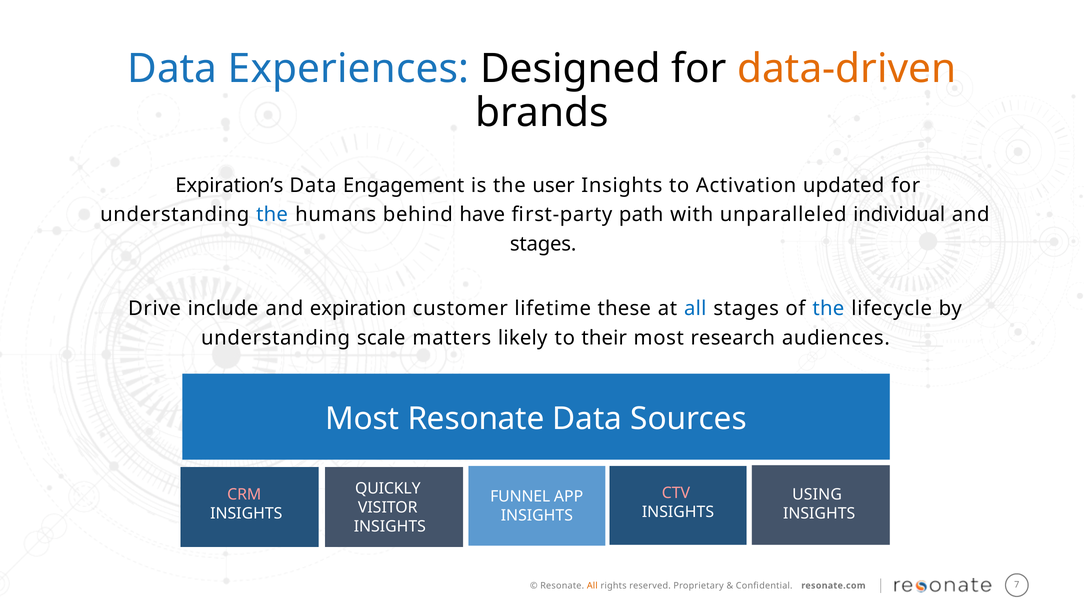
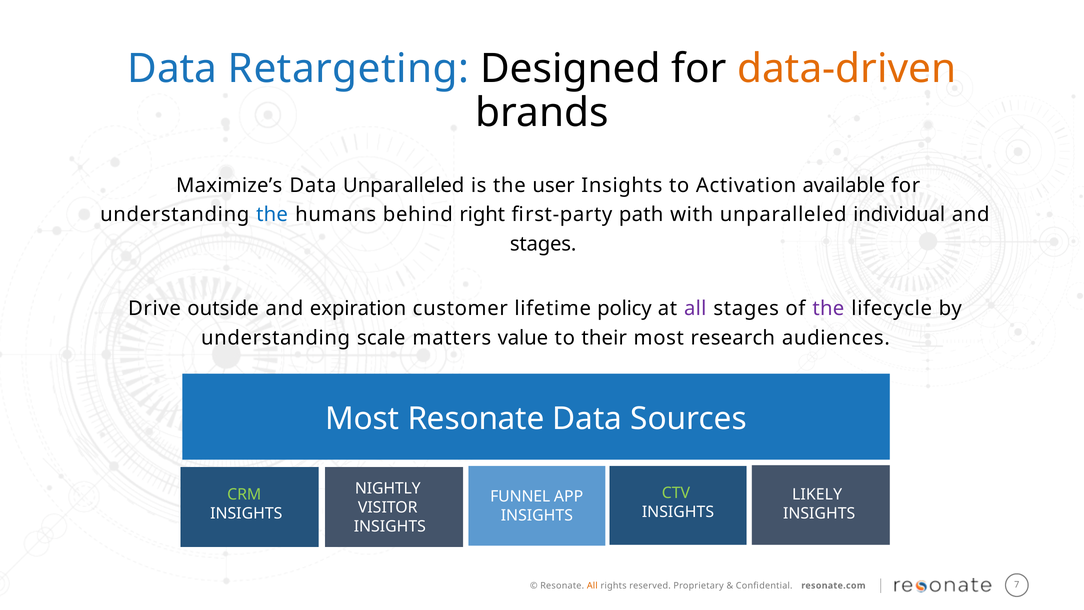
Experiences: Experiences -> Retargeting
Expiration’s: Expiration’s -> Maximize’s
Data Engagement: Engagement -> Unparalleled
updated: updated -> available
have: have -> right
include: include -> outside
these: these -> policy
all at (695, 309) colour: blue -> purple
the at (828, 309) colour: blue -> purple
likely: likely -> value
QUICKLY: QUICKLY -> NIGHTLY
CTV colour: pink -> light green
CRM colour: pink -> light green
USING: USING -> LIKELY
